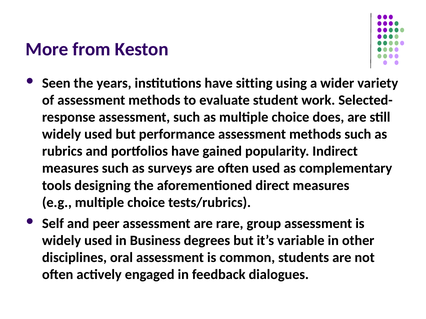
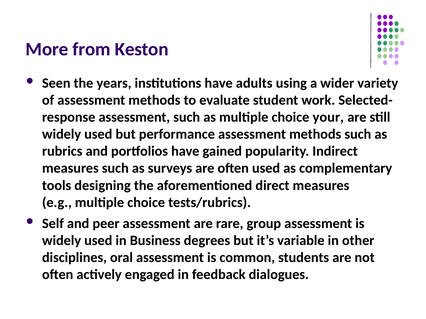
sitting: sitting -> adults
does: does -> your
